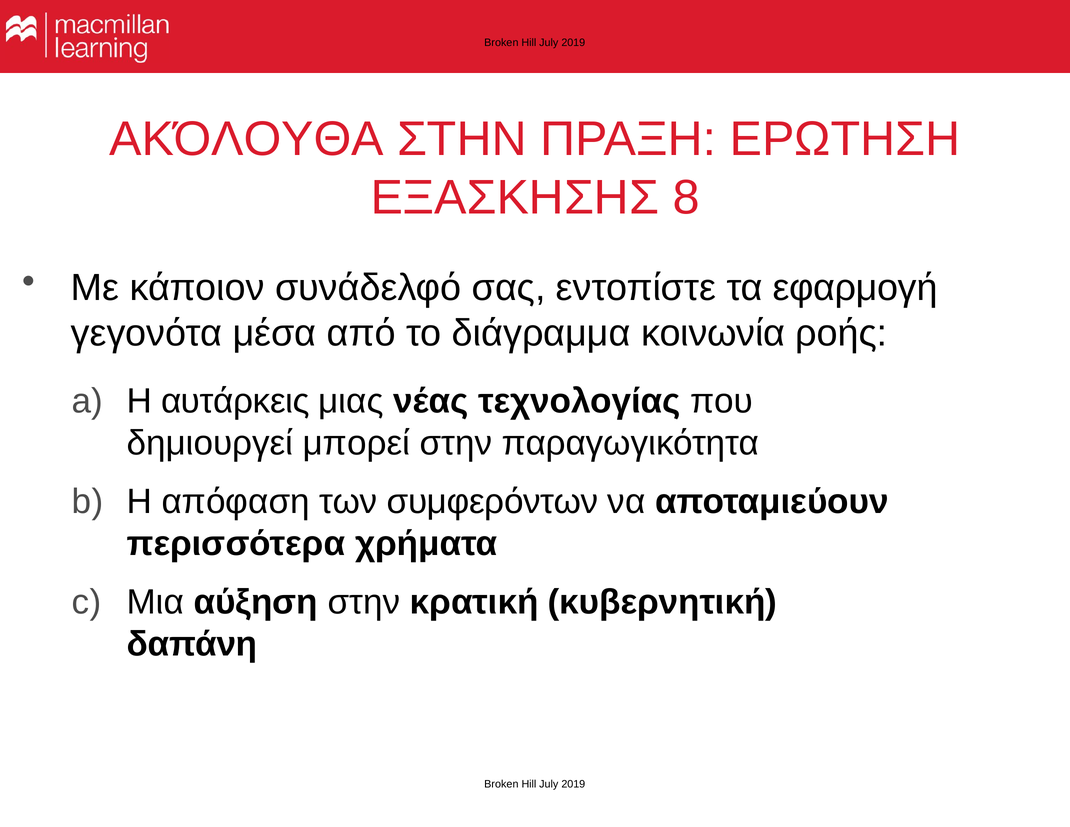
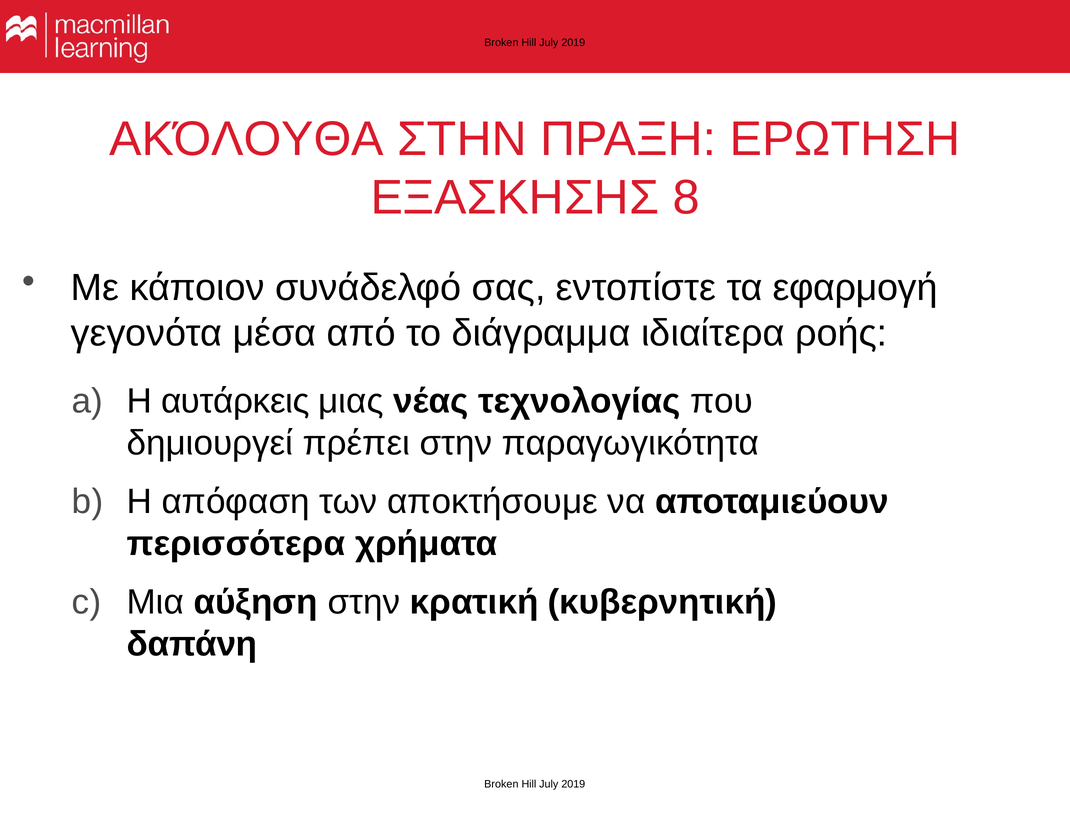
κοινωνία: κοινωνία -> ιδιαίτερα
μπορεί: μπορεί -> πρέπει
συμφερόντων: συμφερόντων -> αποκτήσουμε
